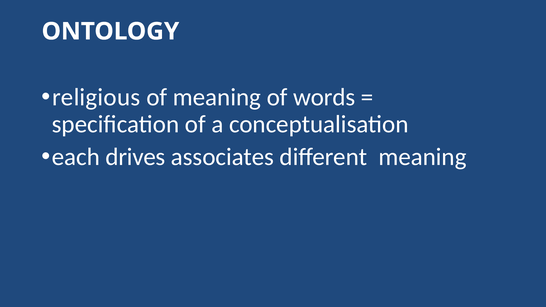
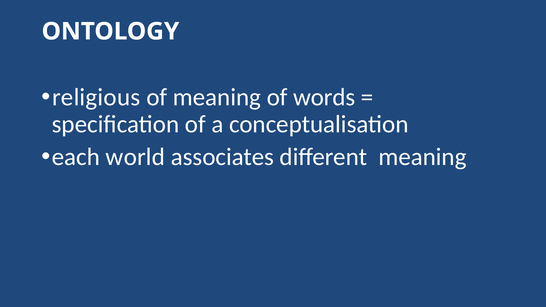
drives: drives -> world
